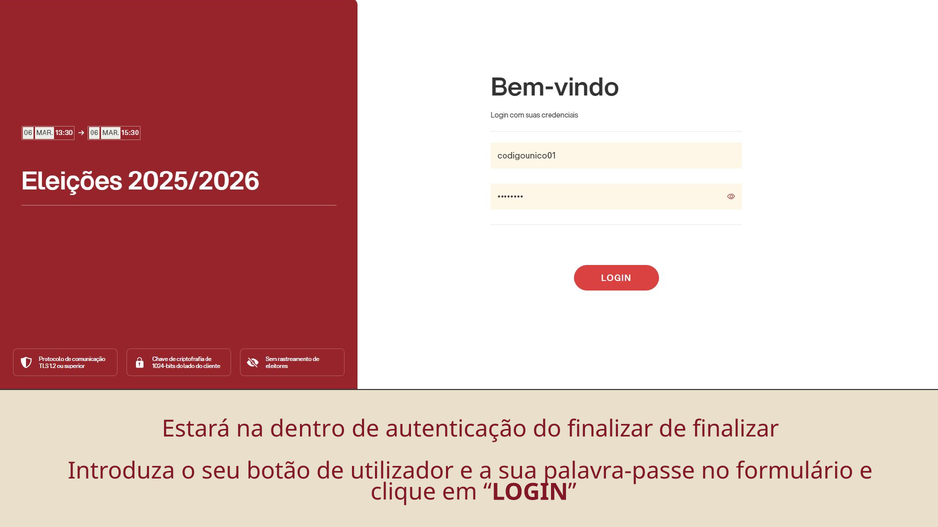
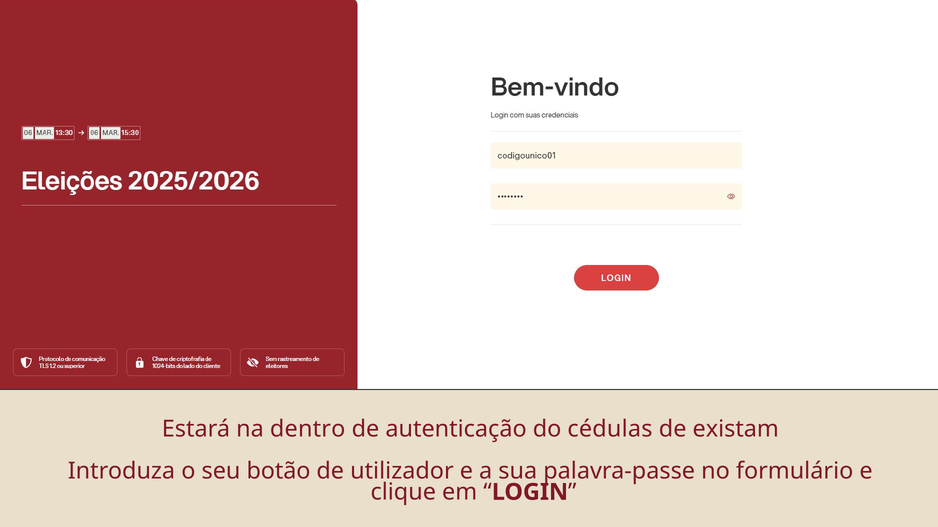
do finalizar: finalizar -> cédulas
de finalizar: finalizar -> existam
